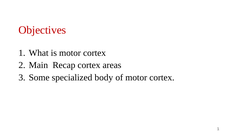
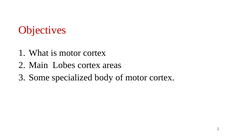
Recap: Recap -> Lobes
